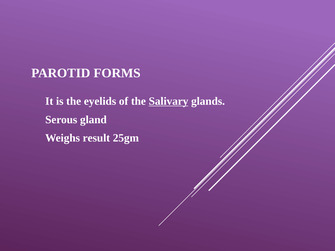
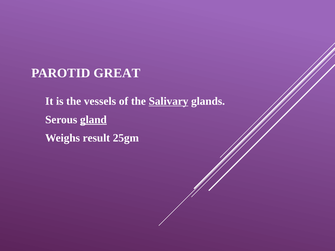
FORMS: FORMS -> GREAT
eyelids: eyelids -> vessels
gland underline: none -> present
